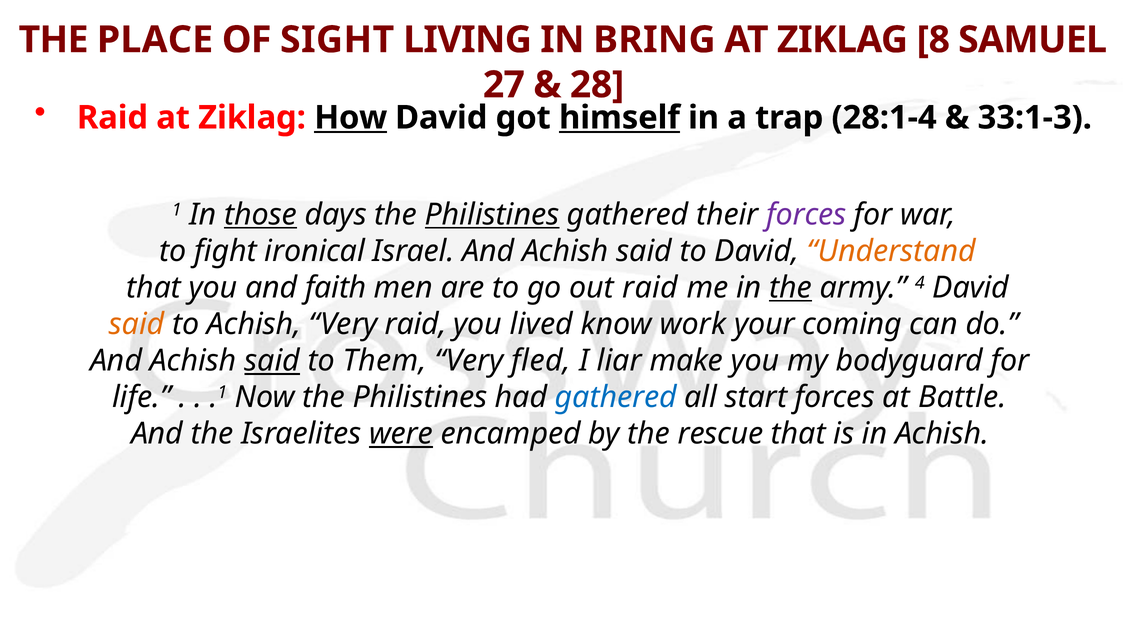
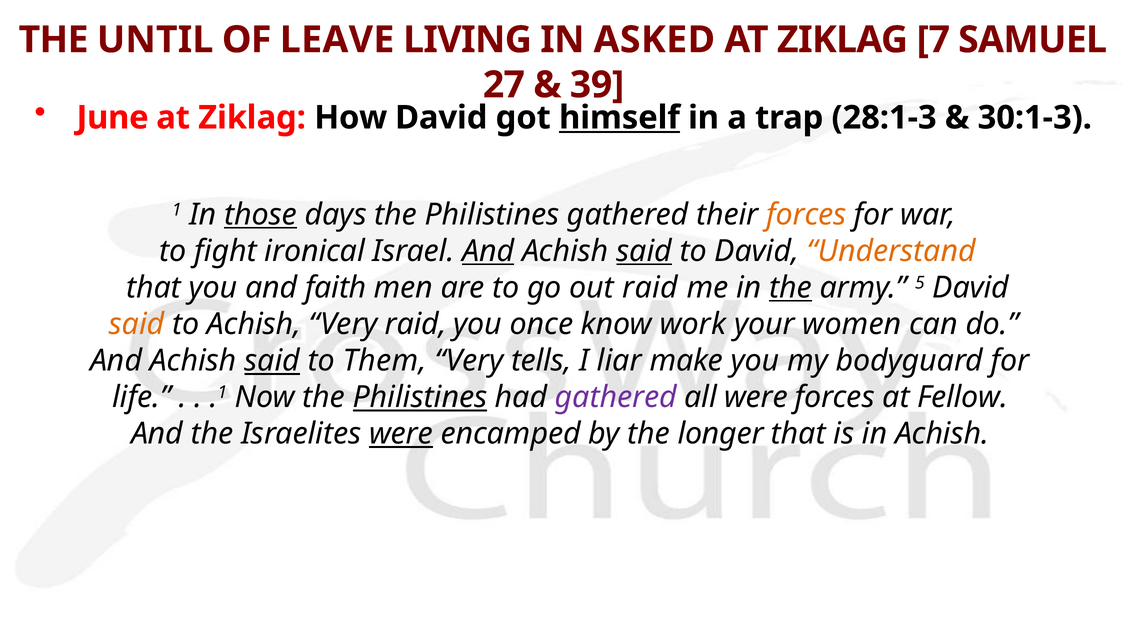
PLACE: PLACE -> UNTIL
SIGHT: SIGHT -> LEAVE
BRING: BRING -> ASKED
8: 8 -> 7
28: 28 -> 39
Raid at (112, 118): Raid -> June
How underline: present -> none
28:1-4: 28:1-4 -> 28:1-3
33:1-3: 33:1-3 -> 30:1-3
Philistines at (492, 215) underline: present -> none
forces at (806, 215) colour: purple -> orange
And at (488, 251) underline: none -> present
said at (644, 251) underline: none -> present
4: 4 -> 5
lived: lived -> once
coming: coming -> women
fled: fled -> tells
Philistines at (420, 397) underline: none -> present
gathered at (616, 397) colour: blue -> purple
all start: start -> were
Battle: Battle -> Fellow
rescue: rescue -> longer
